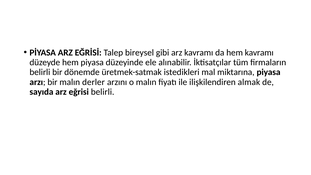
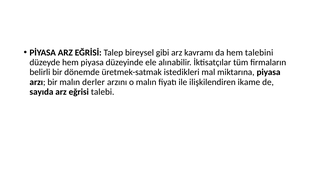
hem kavramı: kavramı -> talebini
almak: almak -> ikame
eğrisi belirli: belirli -> talebi
